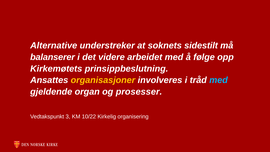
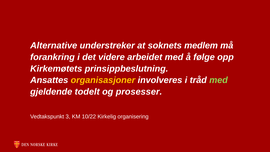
sidestilt: sidestilt -> medlem
balanserer: balanserer -> forankring
med at (219, 80) colour: light blue -> light green
organ: organ -> todelt
